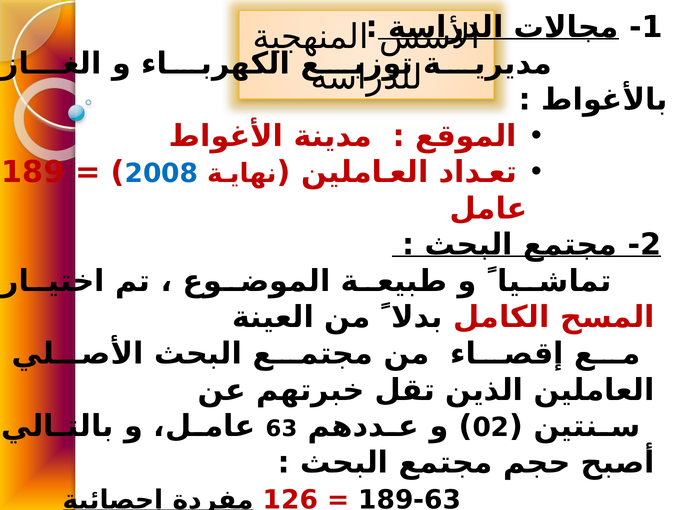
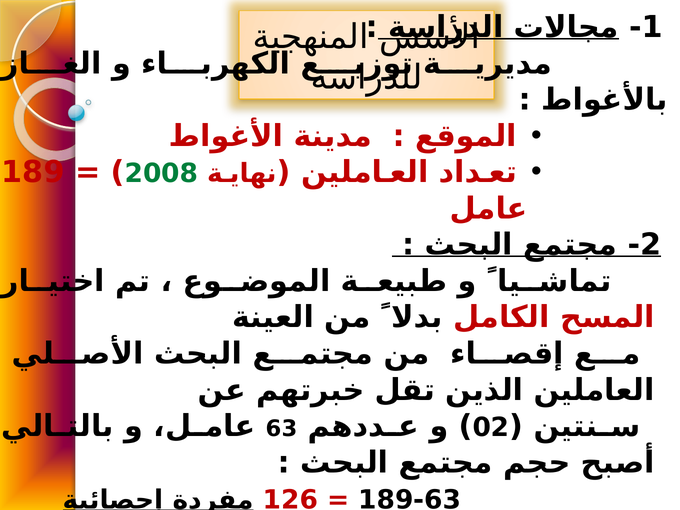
2008 colour: blue -> green
